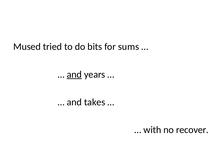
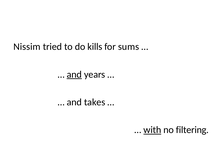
Mused: Mused -> Nissim
bits: bits -> kills
with underline: none -> present
recover: recover -> filtering
